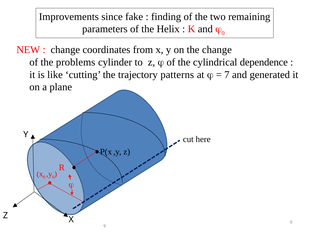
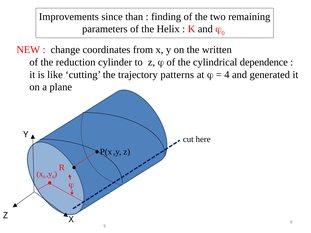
fake: fake -> than
the change: change -> written
problems: problems -> reduction
7: 7 -> 4
